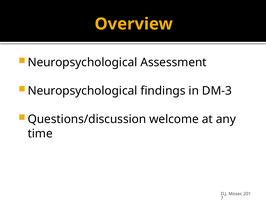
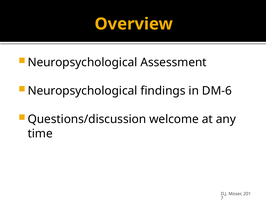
DM-3: DM-3 -> DM-6
